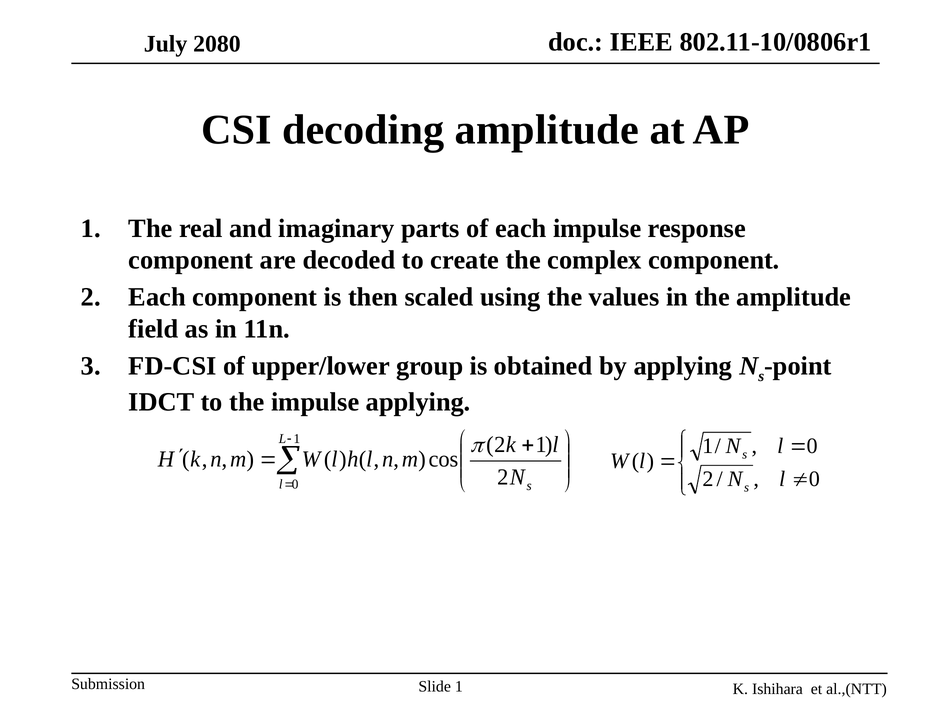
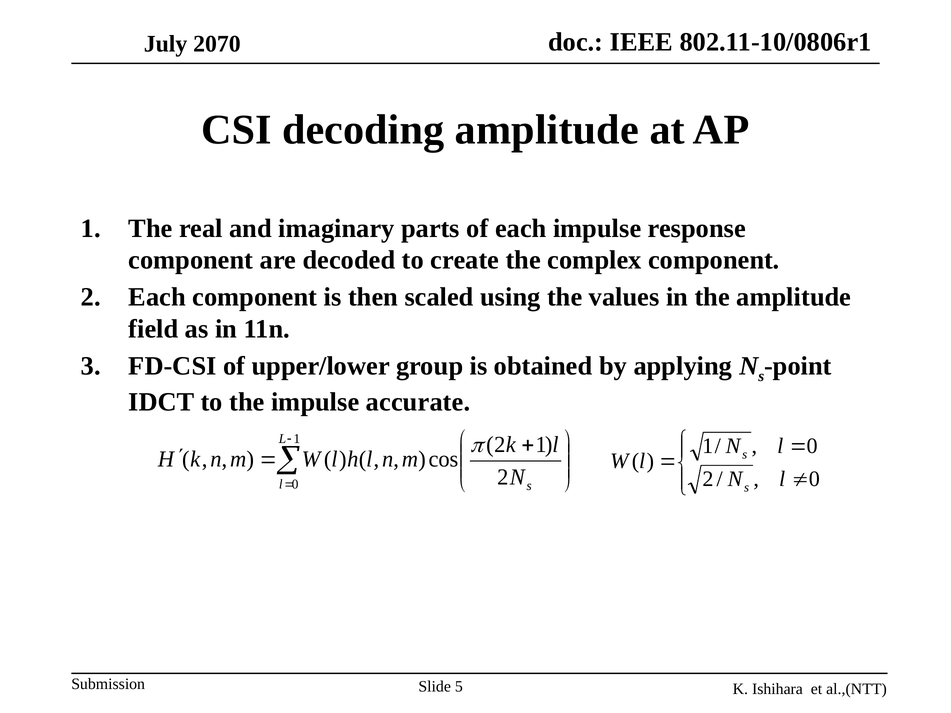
2080: 2080 -> 2070
impulse applying: applying -> accurate
Slide 1: 1 -> 5
